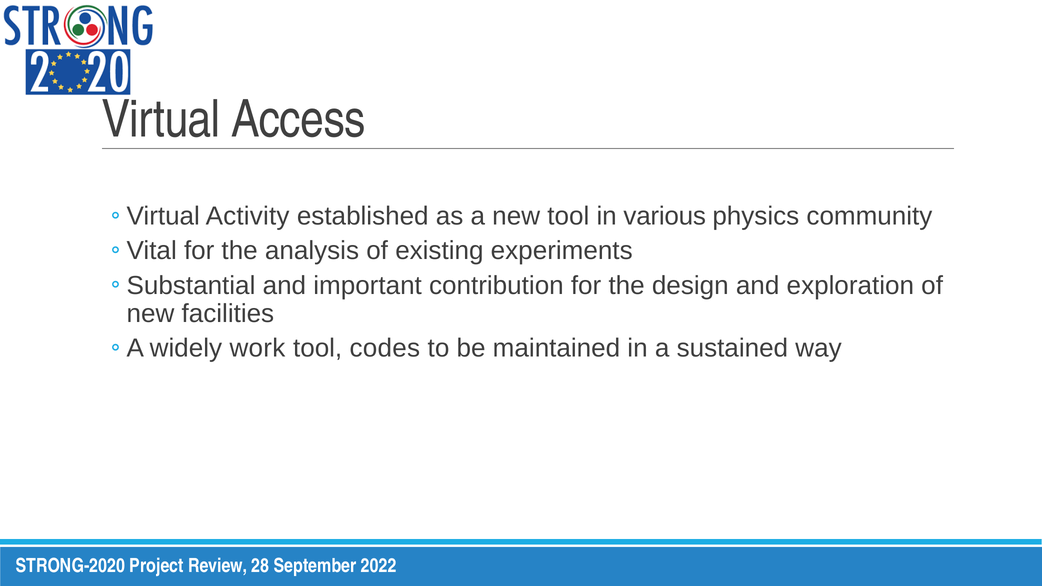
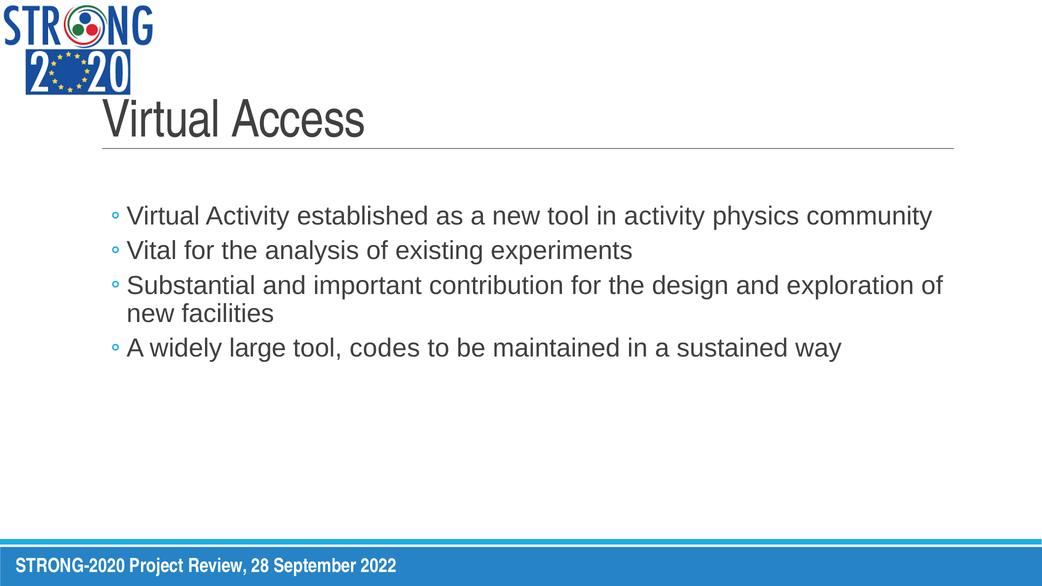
in various: various -> activity
work: work -> large
